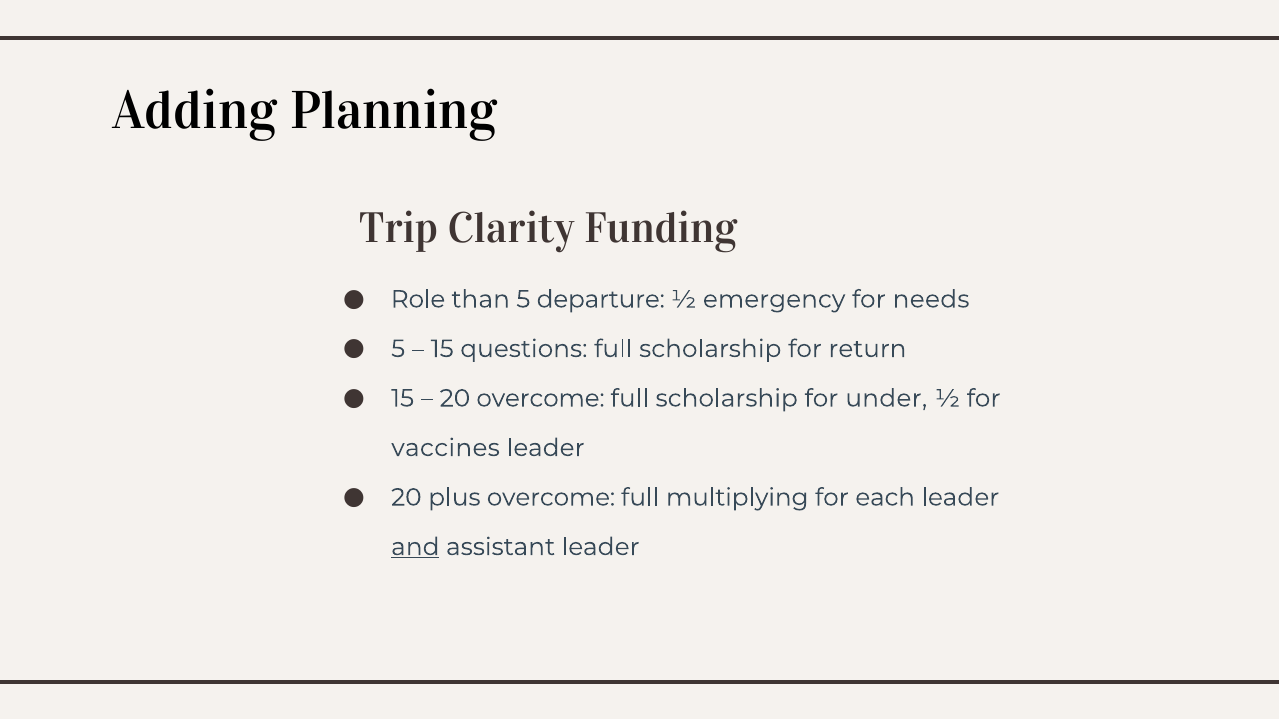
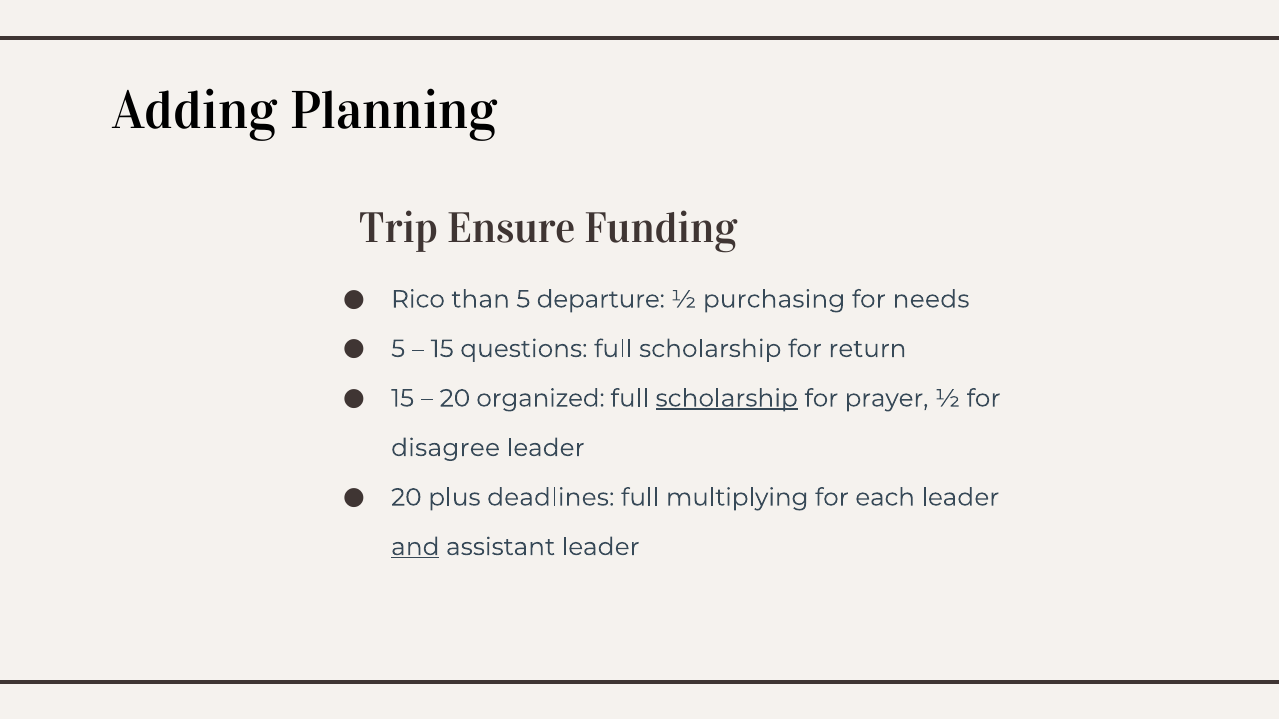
Clarity: Clarity -> Ensure
Role: Role -> Rico
emergency: emergency -> purchasing
20 overcome: overcome -> organized
scholarship at (727, 399) underline: none -> present
under: under -> prayer
vaccines: vaccines -> disagree
plus overcome: overcome -> deadlines
